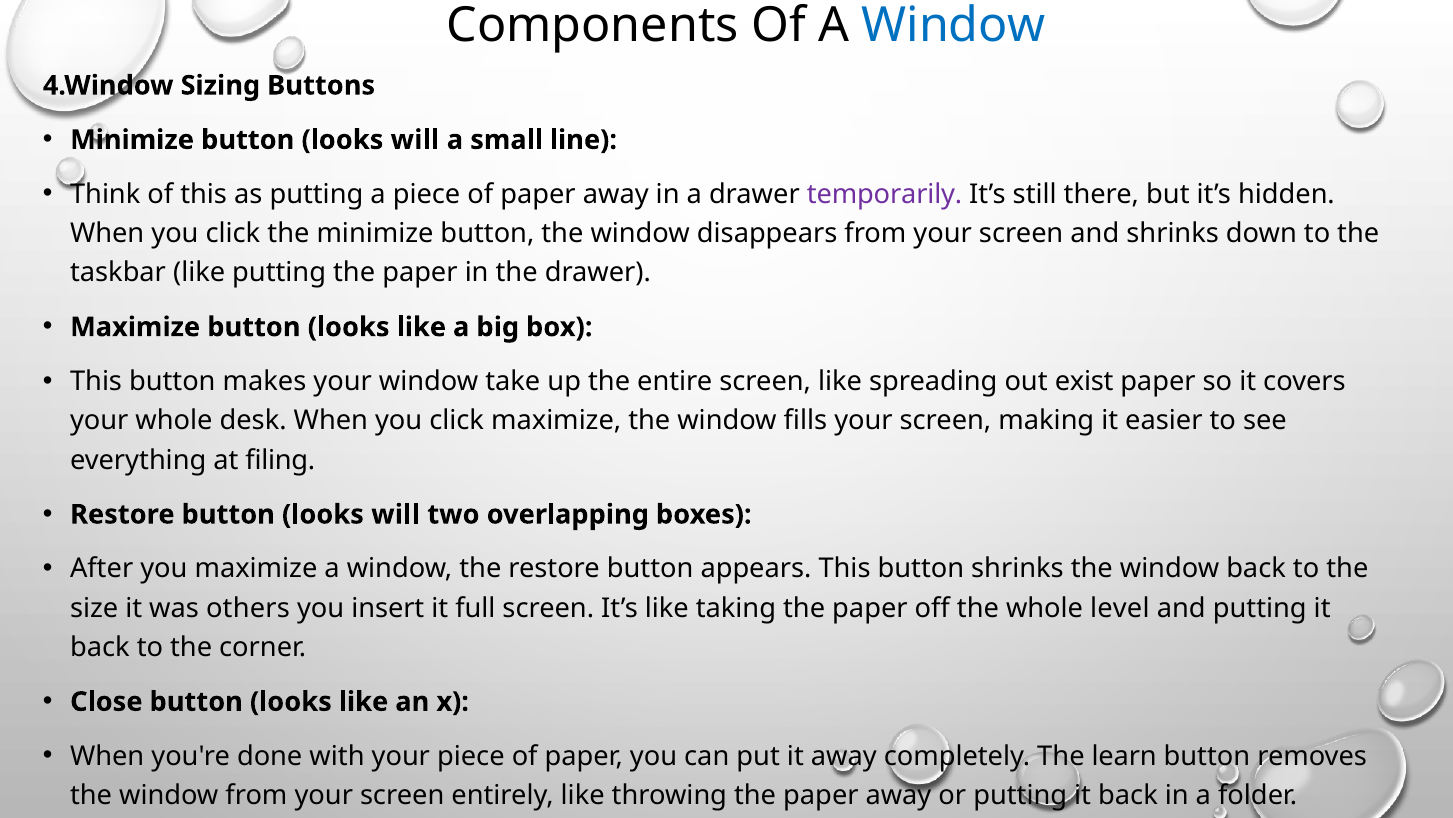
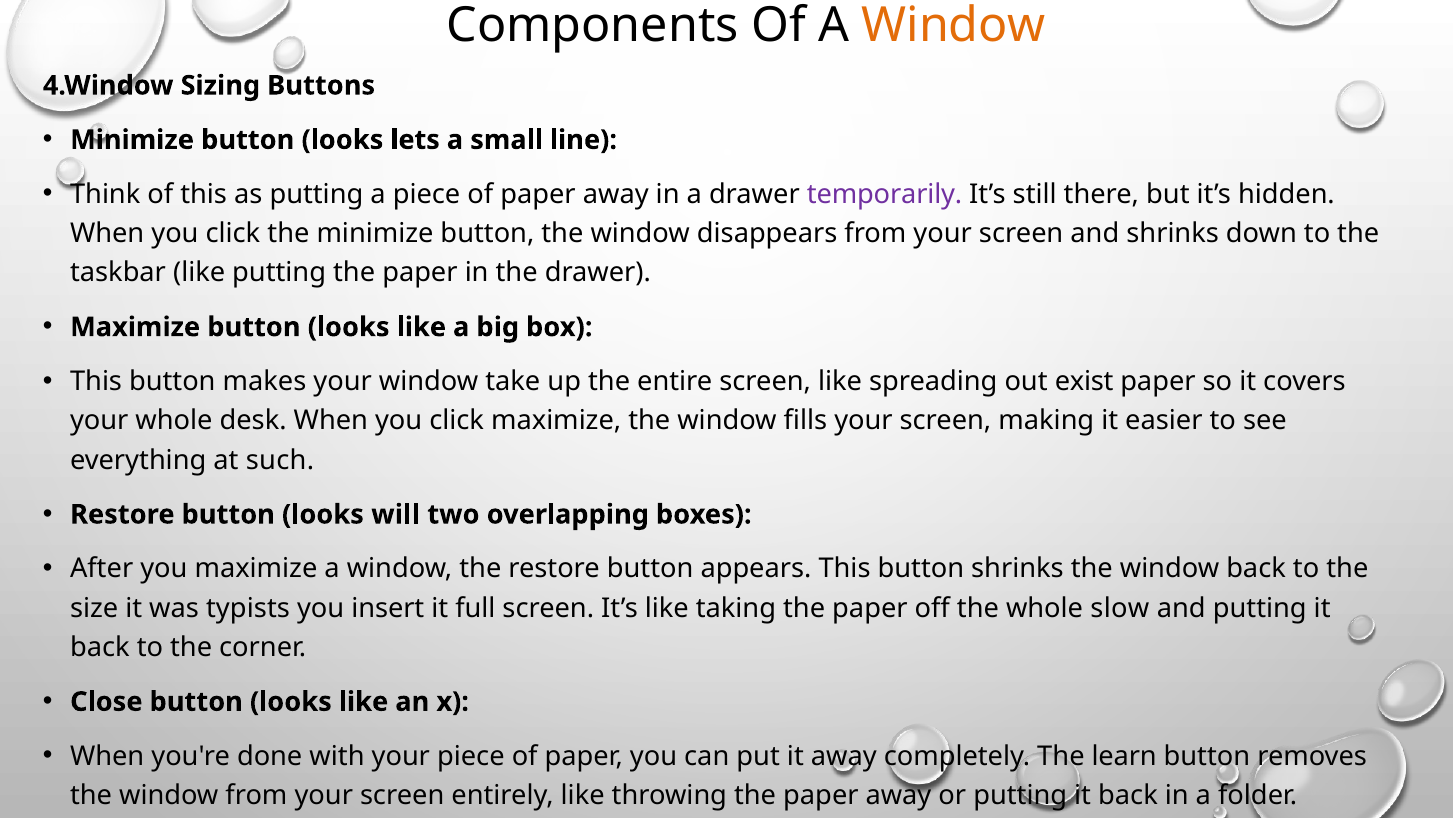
Window at (954, 25) colour: blue -> orange
Minimize button looks will: will -> lets
filing: filing -> such
others: others -> typists
level: level -> slow
